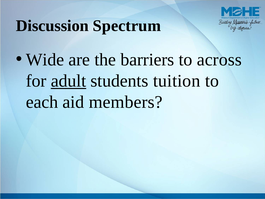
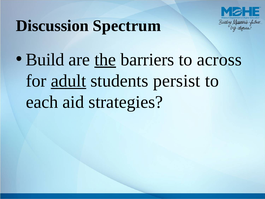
Wide: Wide -> Build
the underline: none -> present
tuition: tuition -> persist
members: members -> strategies
